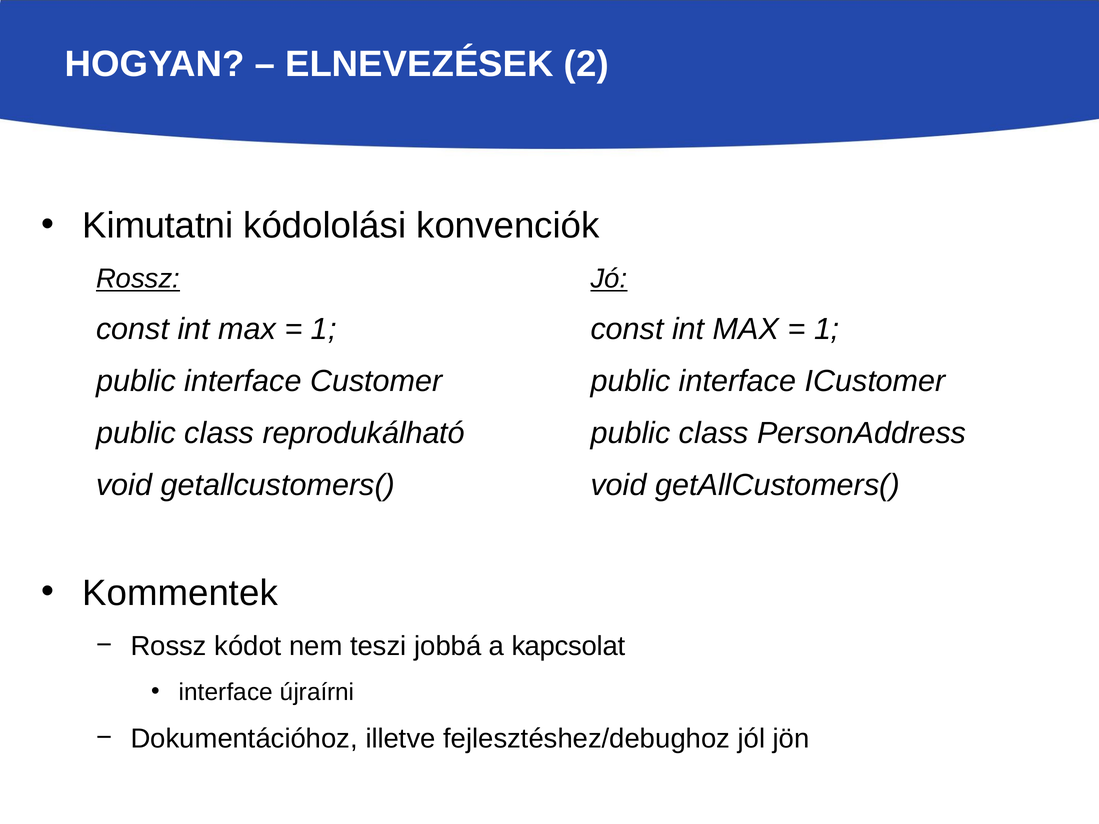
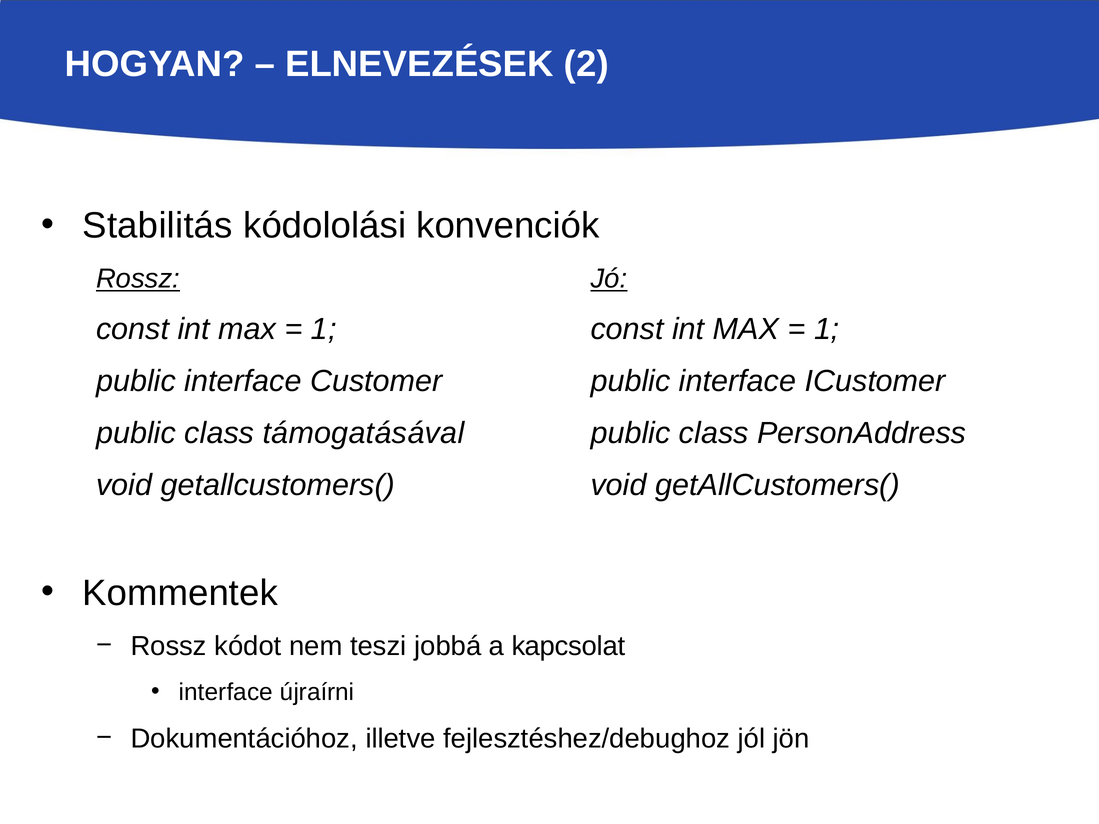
Kimutatni: Kimutatni -> Stabilitás
reprodukálható: reprodukálható -> támogatásával
